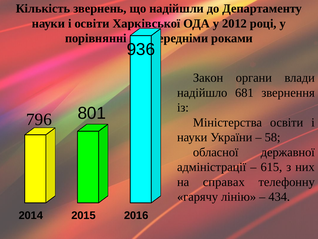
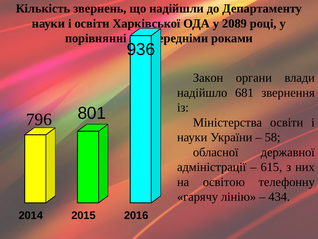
2012: 2012 -> 2089
справах: справах -> освітою
